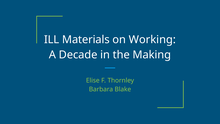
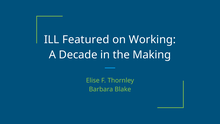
Materials: Materials -> Featured
